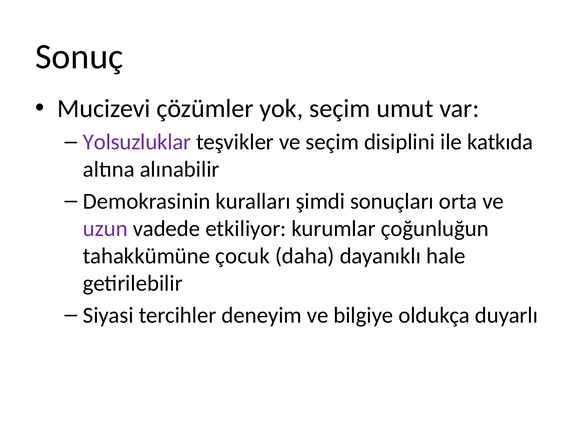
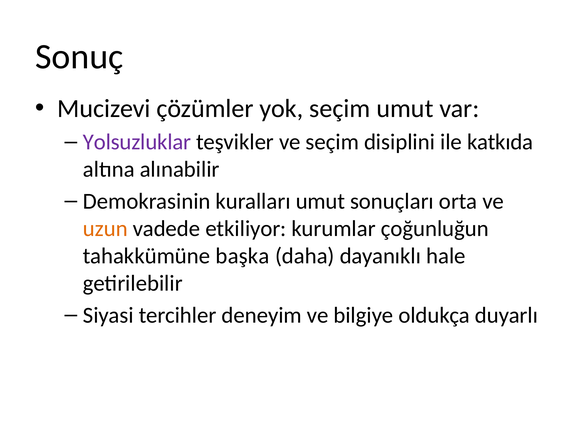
kuralları şimdi: şimdi -> umut
uzun colour: purple -> orange
çocuk: çocuk -> başka
